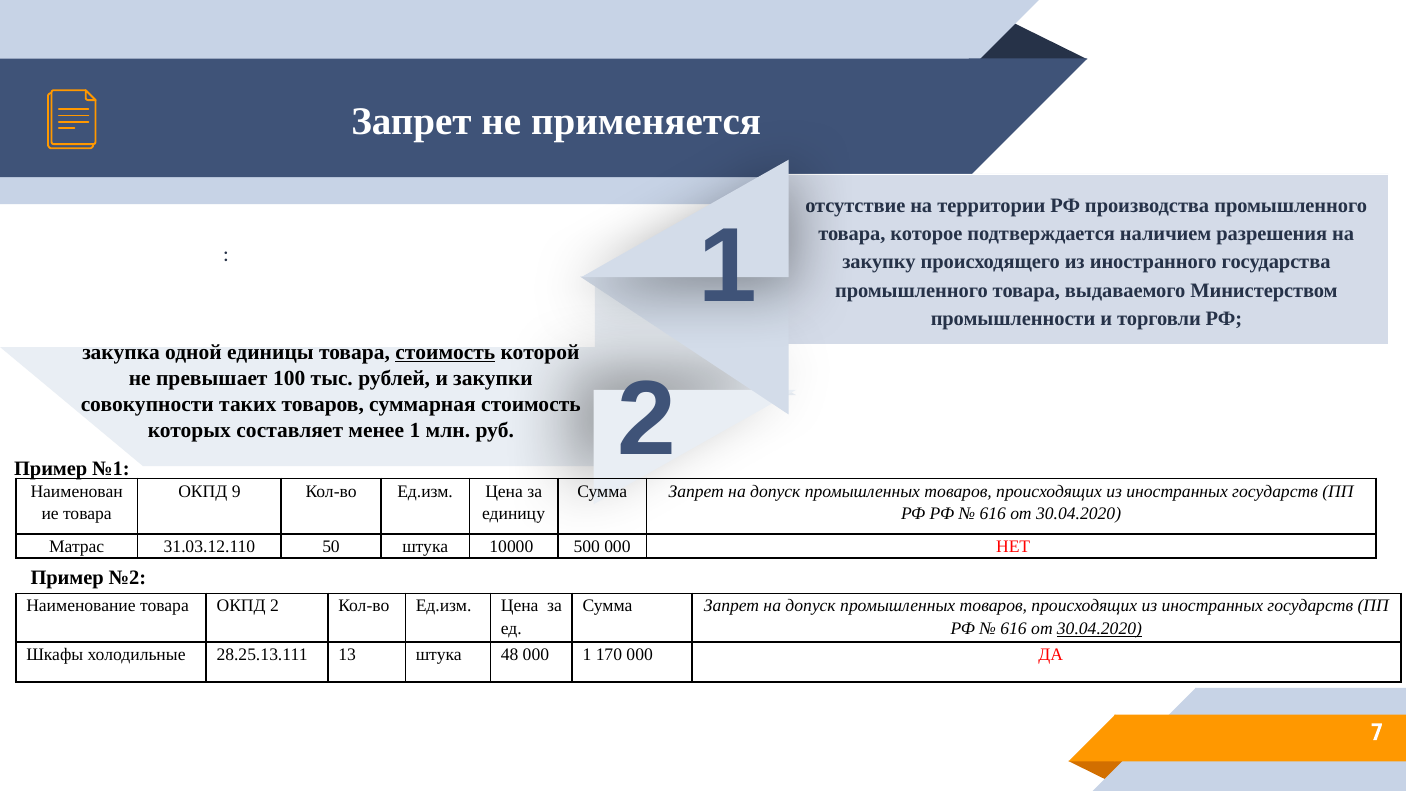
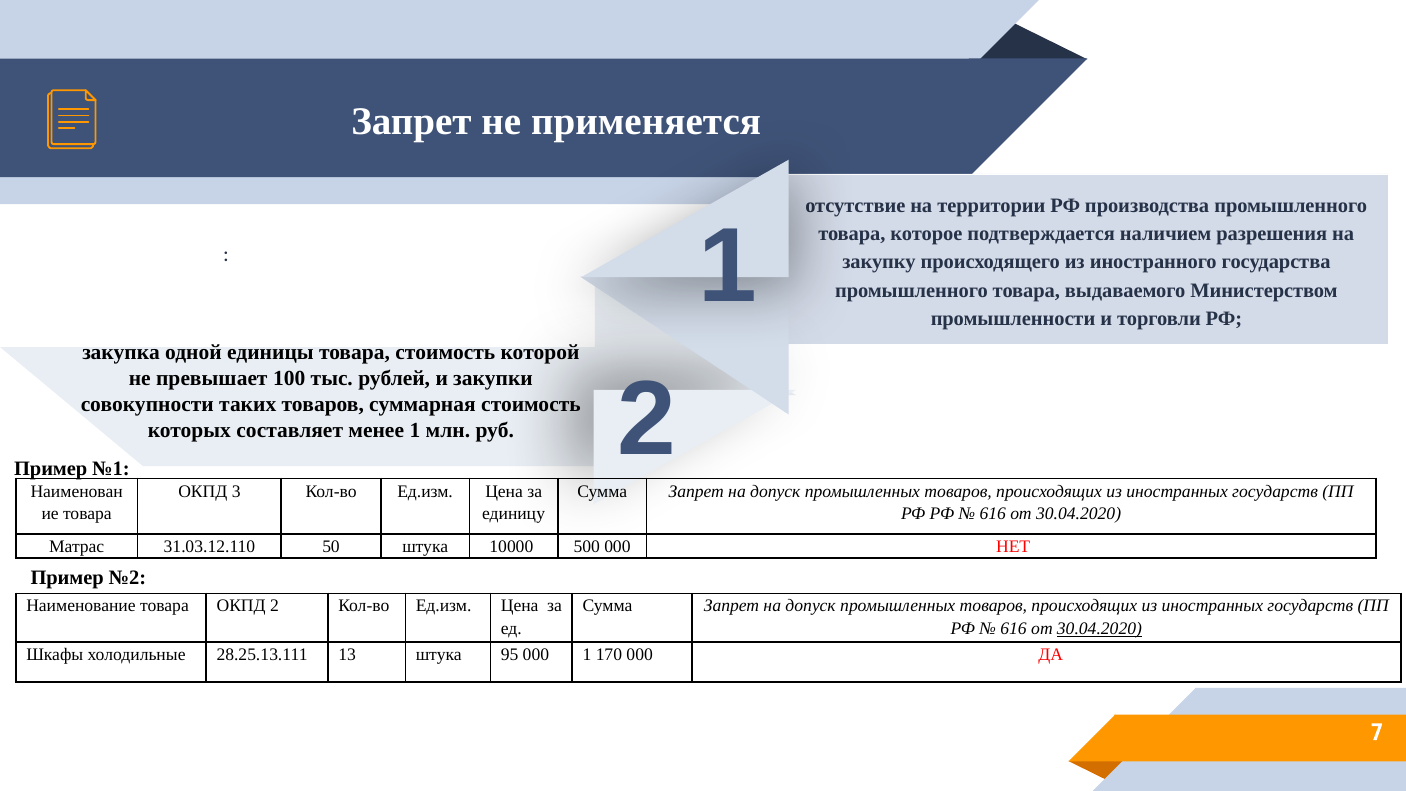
стоимость at (445, 352) underline: present -> none
9: 9 -> 3
48: 48 -> 95
